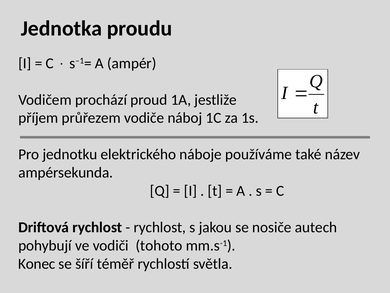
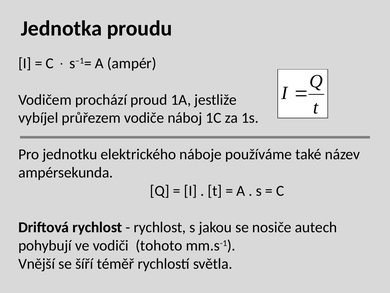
příjem: příjem -> vybíjel
Konec: Konec -> Vnější
